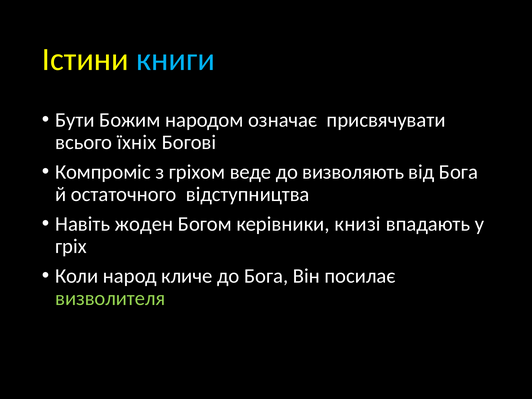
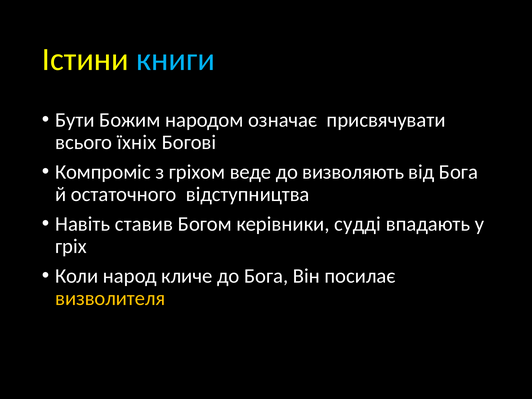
жоден: жоден -> ставив
книзі: книзі -> судді
визволителя colour: light green -> yellow
